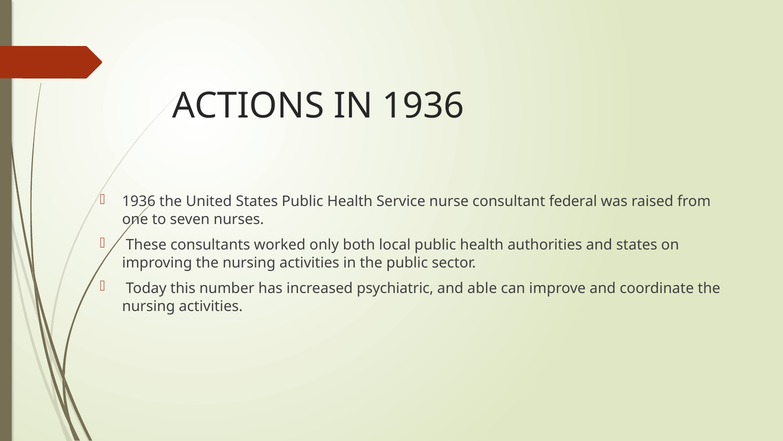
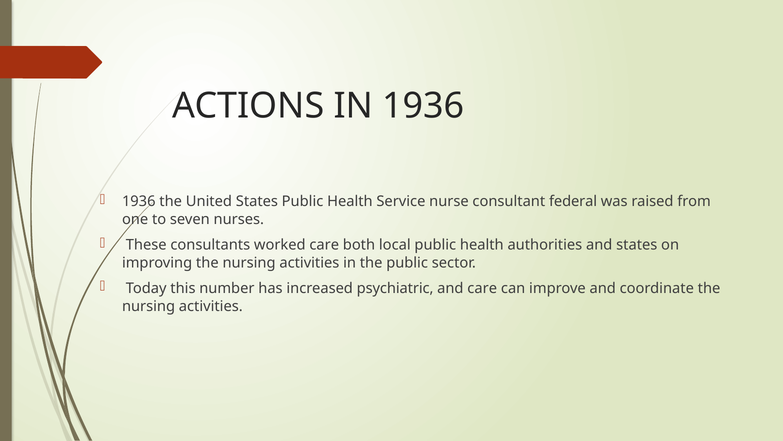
worked only: only -> care
and able: able -> care
